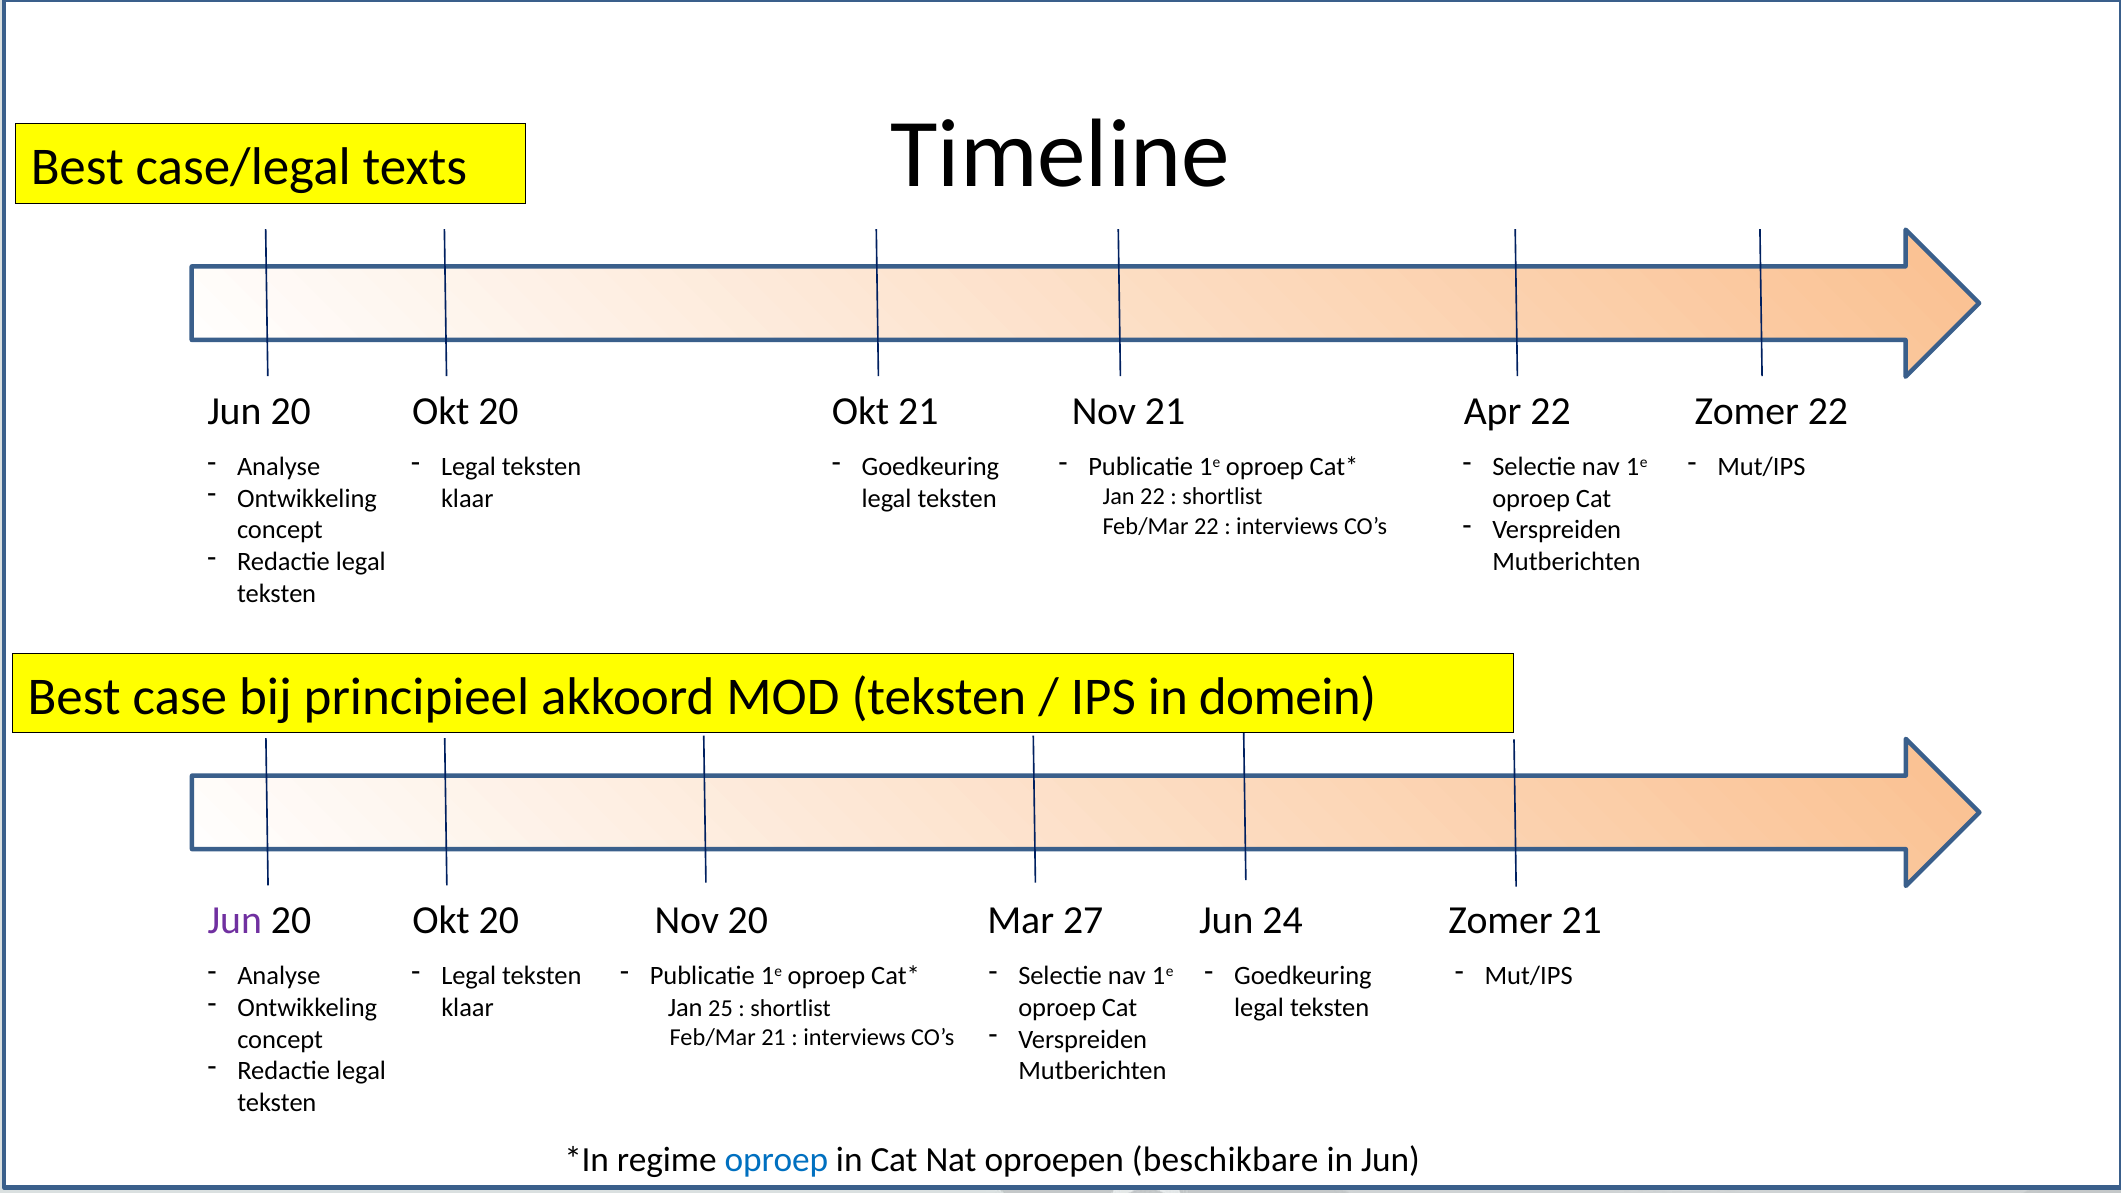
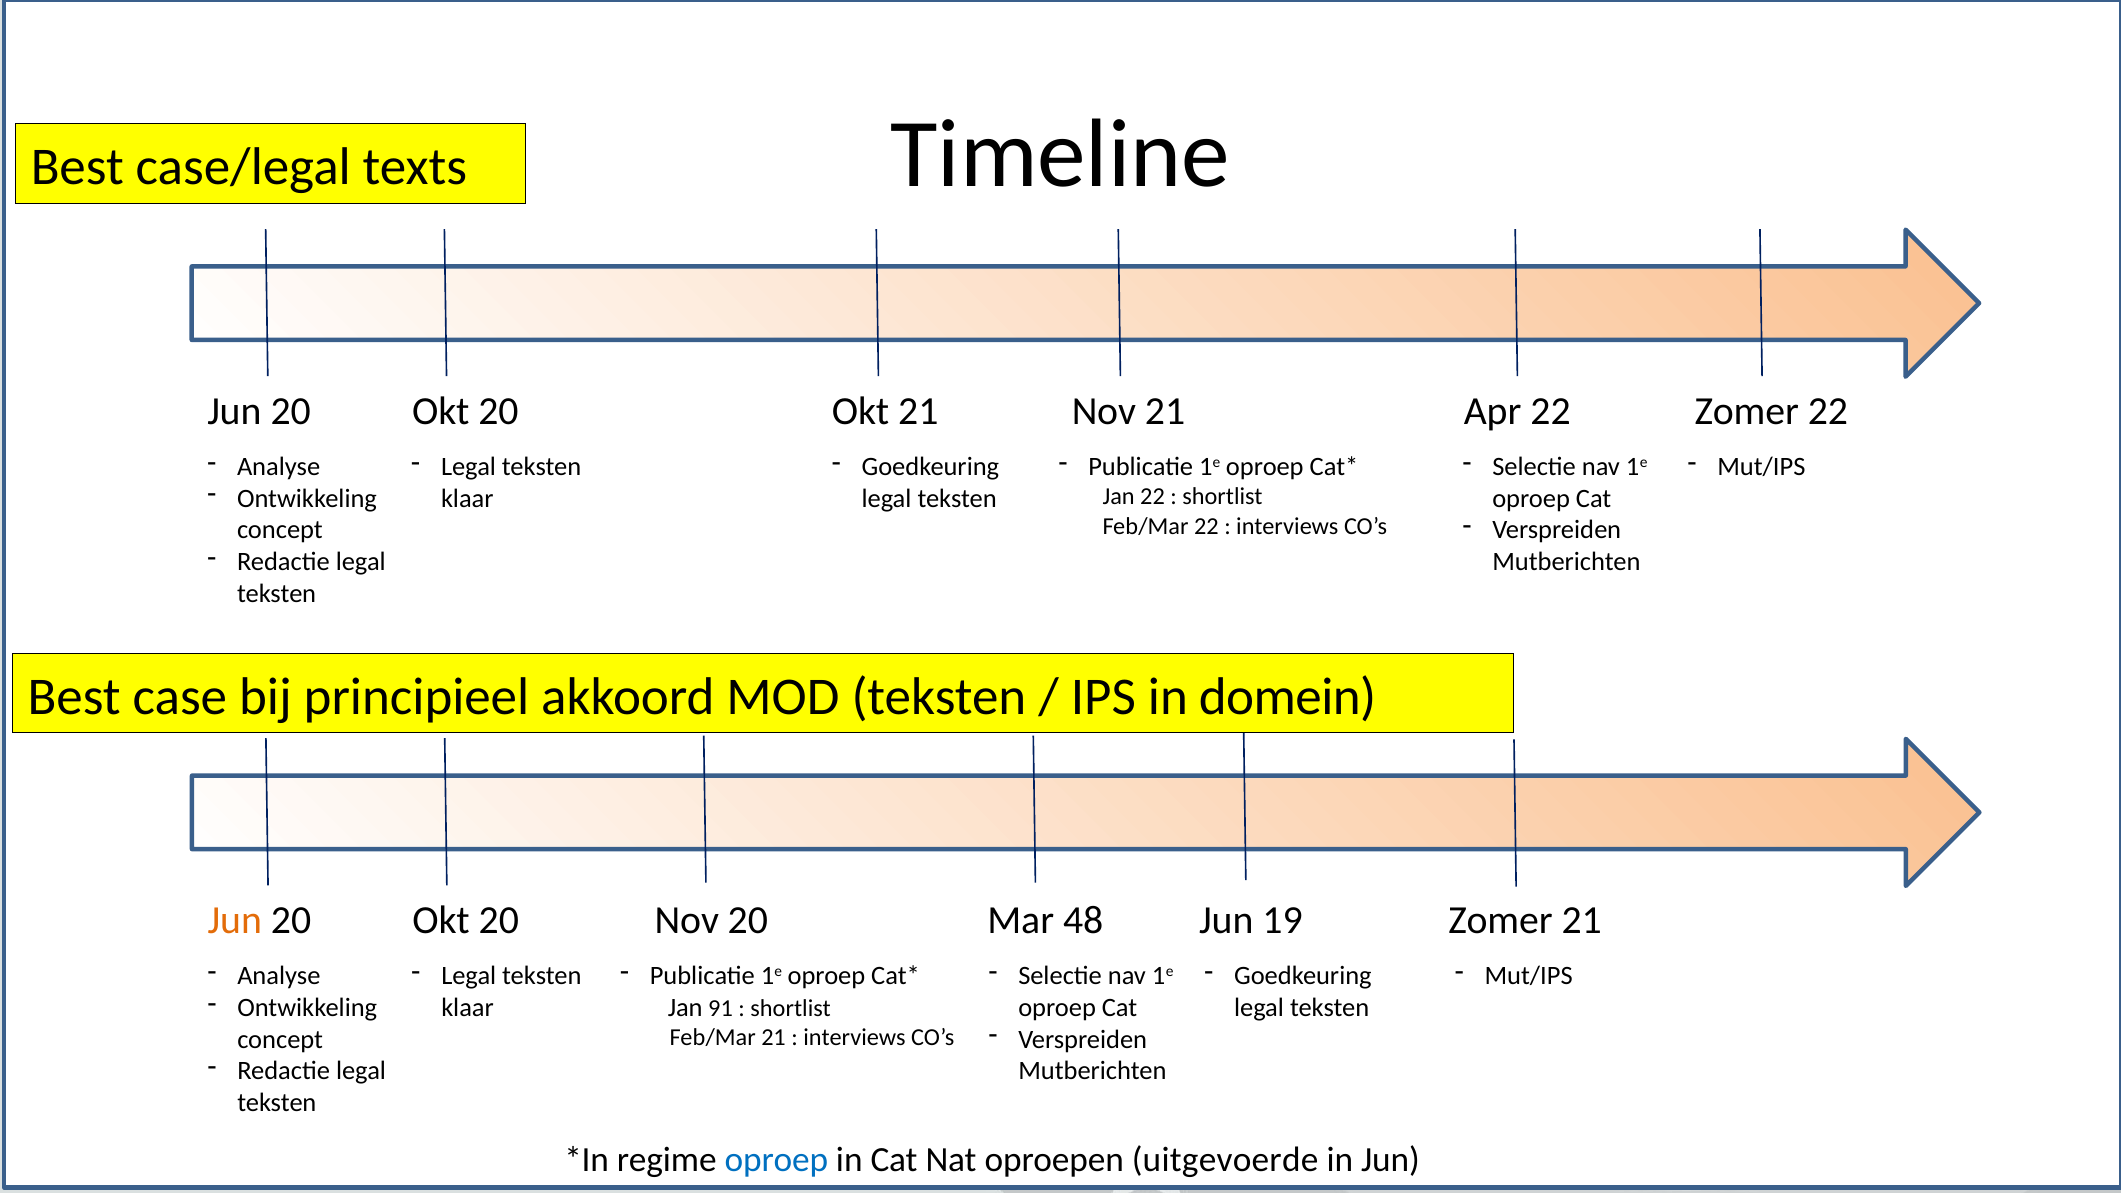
Jun at (235, 920) colour: purple -> orange
27: 27 -> 48
24: 24 -> 19
25: 25 -> 91
beschikbare: beschikbare -> uitgevoerde
